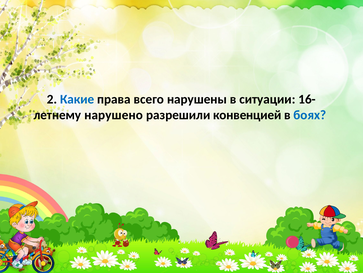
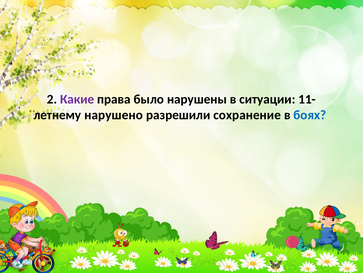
Какие colour: blue -> purple
всего: всего -> было
16-: 16- -> 11-
конвенцией: конвенцией -> сохранение
